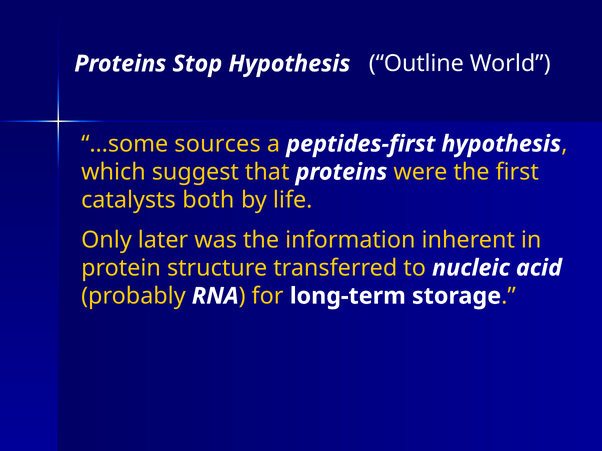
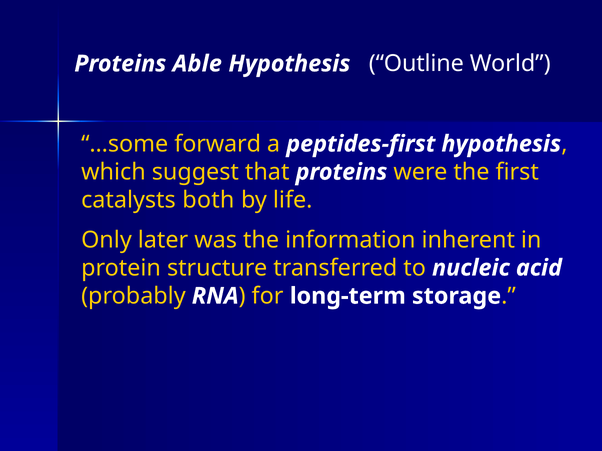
Stop: Stop -> Able
sources: sources -> forward
